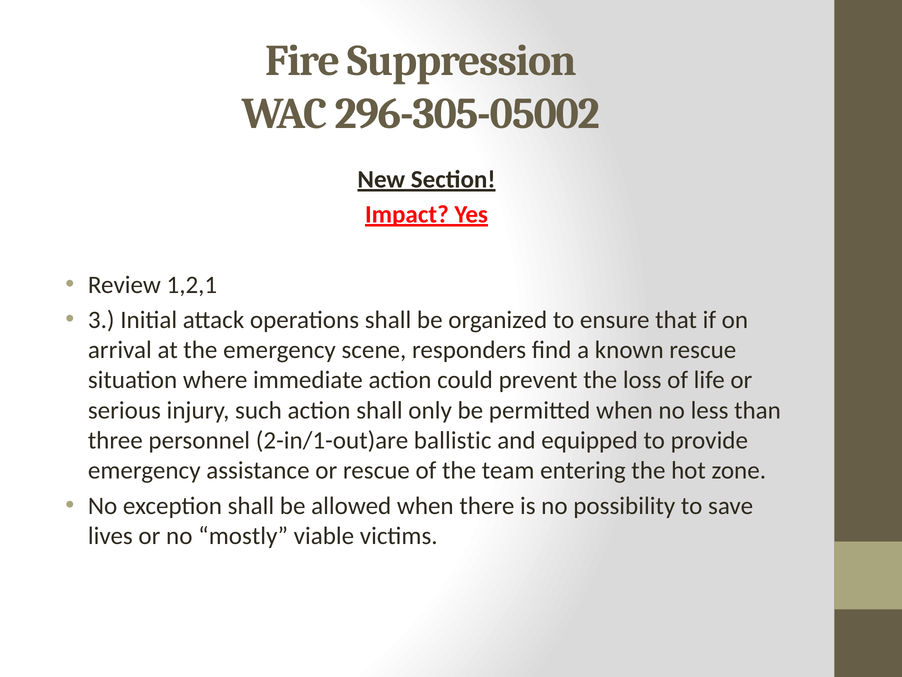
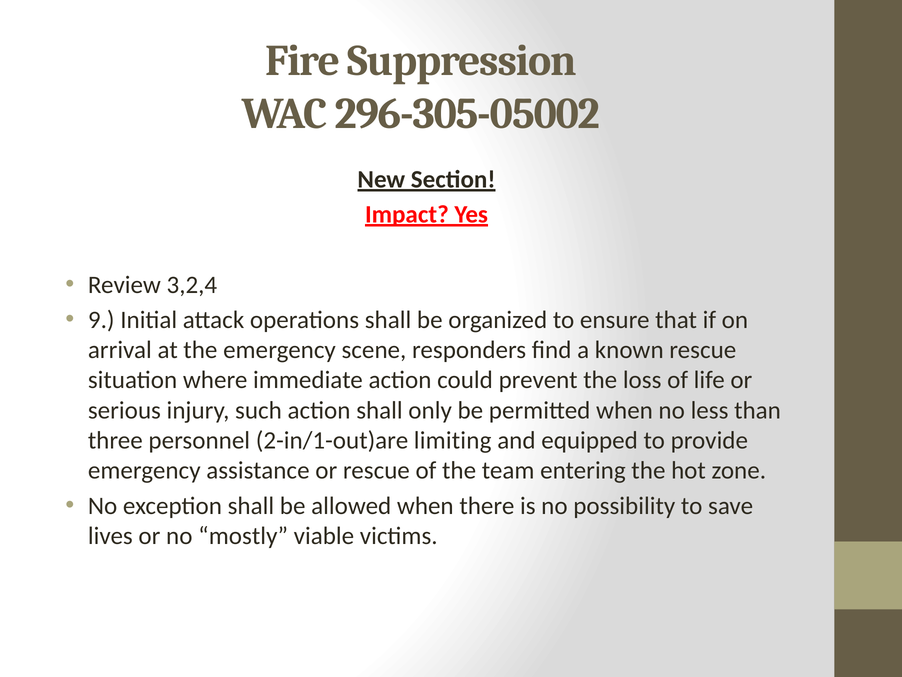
1,2,1: 1,2,1 -> 3,2,4
3: 3 -> 9
ballistic: ballistic -> limiting
